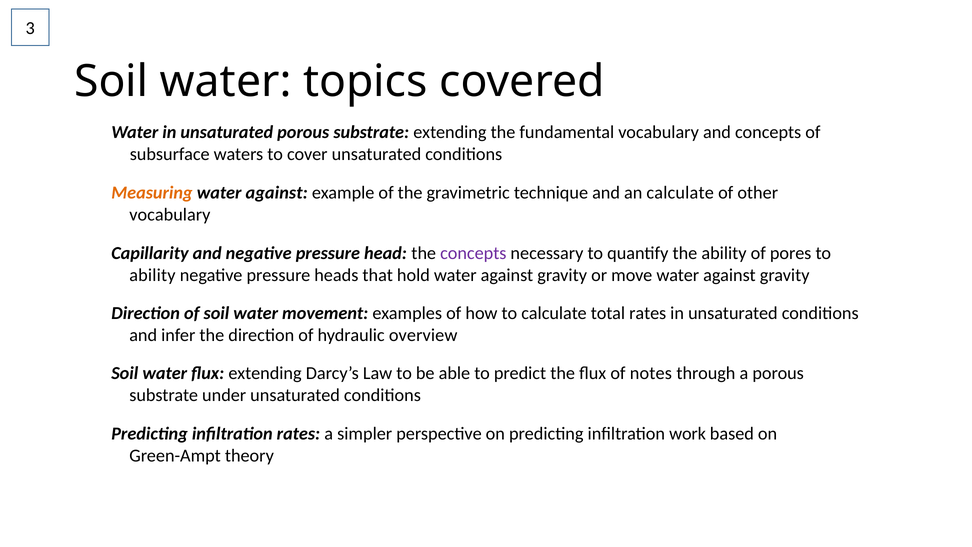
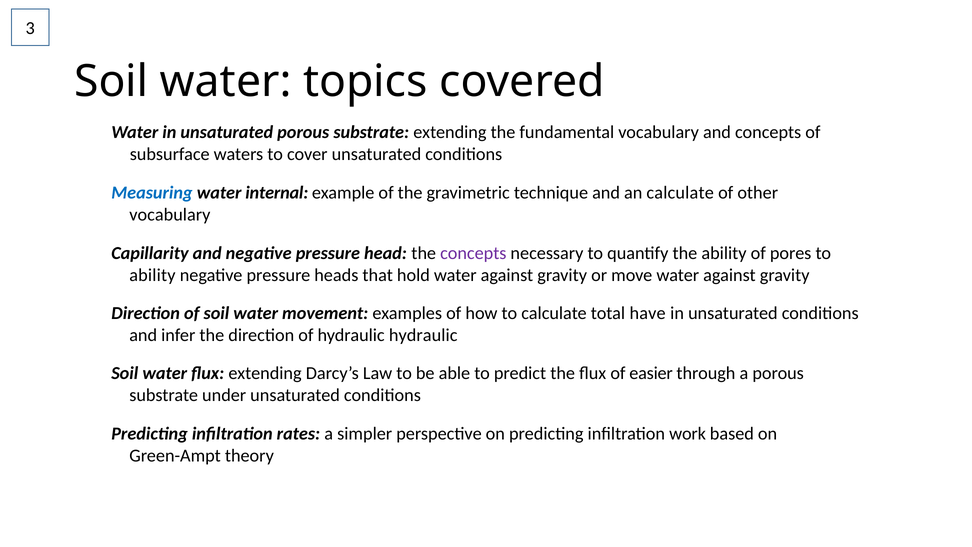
Measuring colour: orange -> blue
against at (277, 193): against -> internal
total rates: rates -> have
hydraulic overview: overview -> hydraulic
notes: notes -> easier
